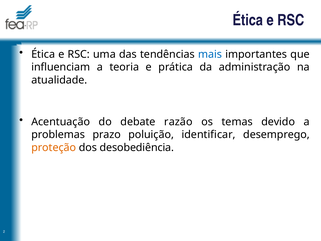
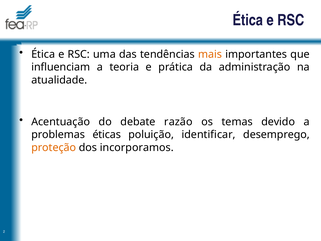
mais colour: blue -> orange
prazo: prazo -> éticas
desobediência: desobediência -> incorporamos
